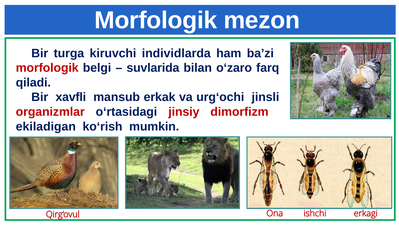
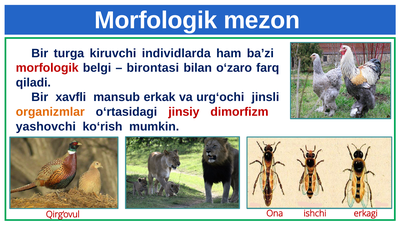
suvlarida: suvlarida -> birontasi
organizmlar colour: red -> orange
ekiladigan: ekiladigan -> yashovchi
